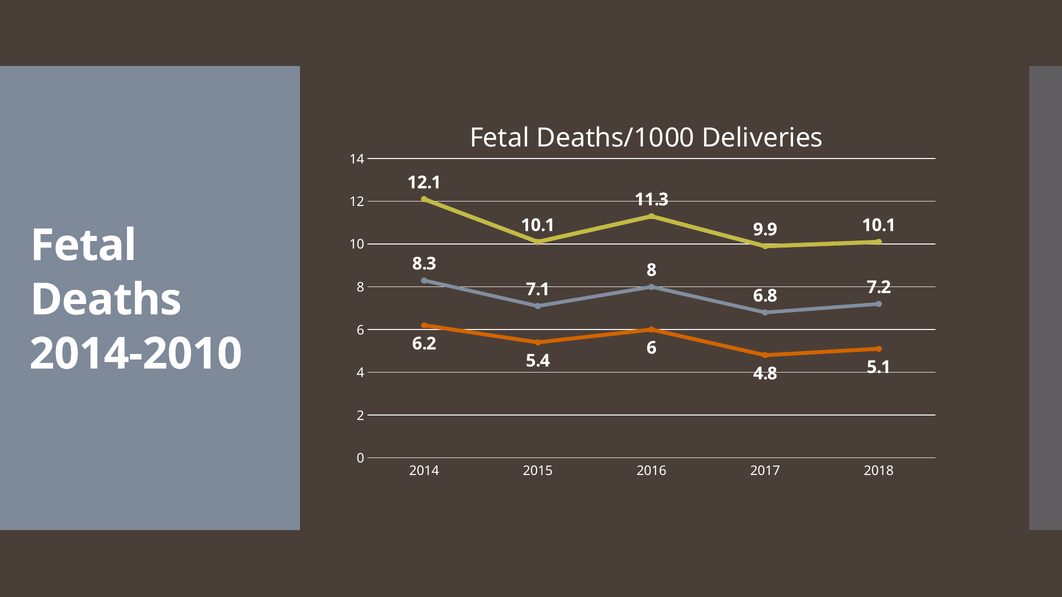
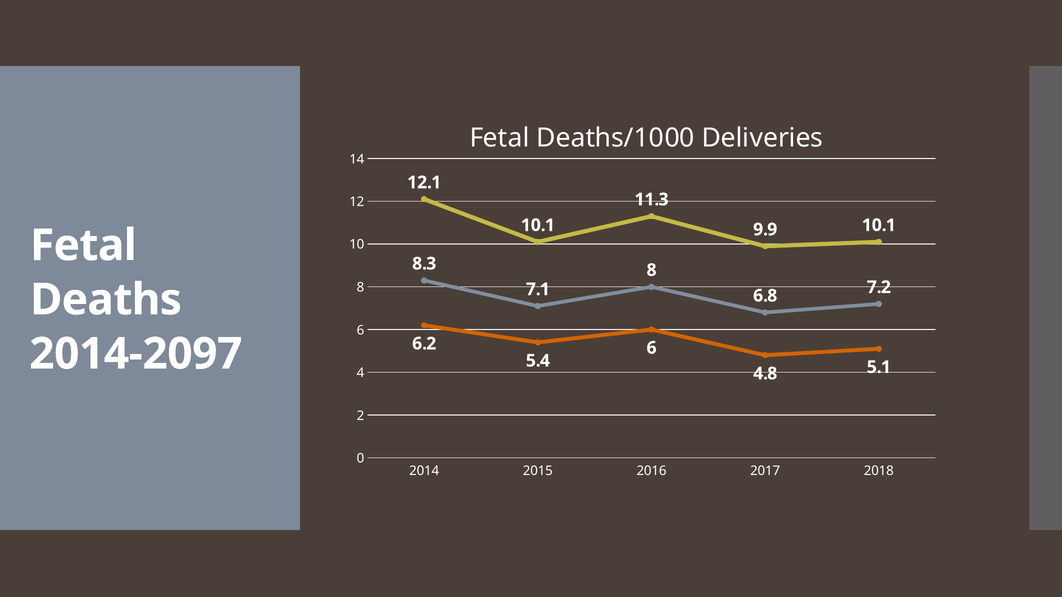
2014-2010: 2014-2010 -> 2014-2097
